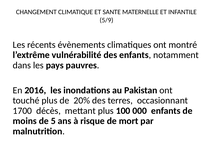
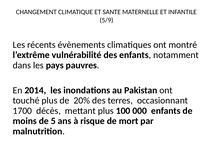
2016: 2016 -> 2014
